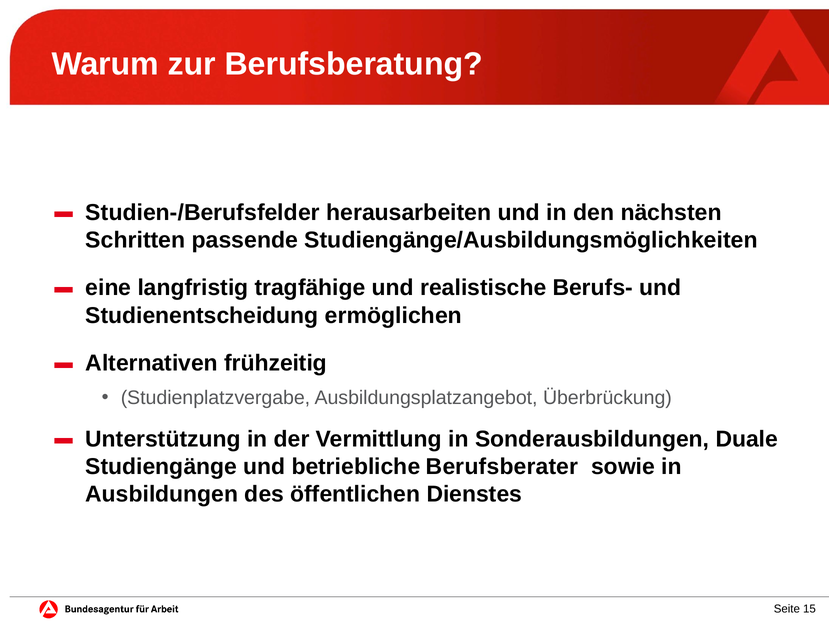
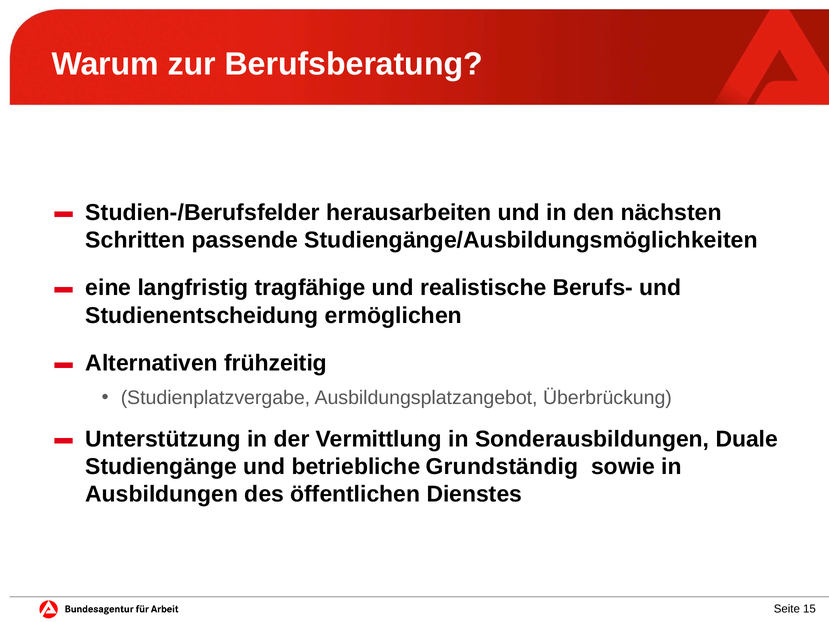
Berufsberater: Berufsberater -> Grundständig
